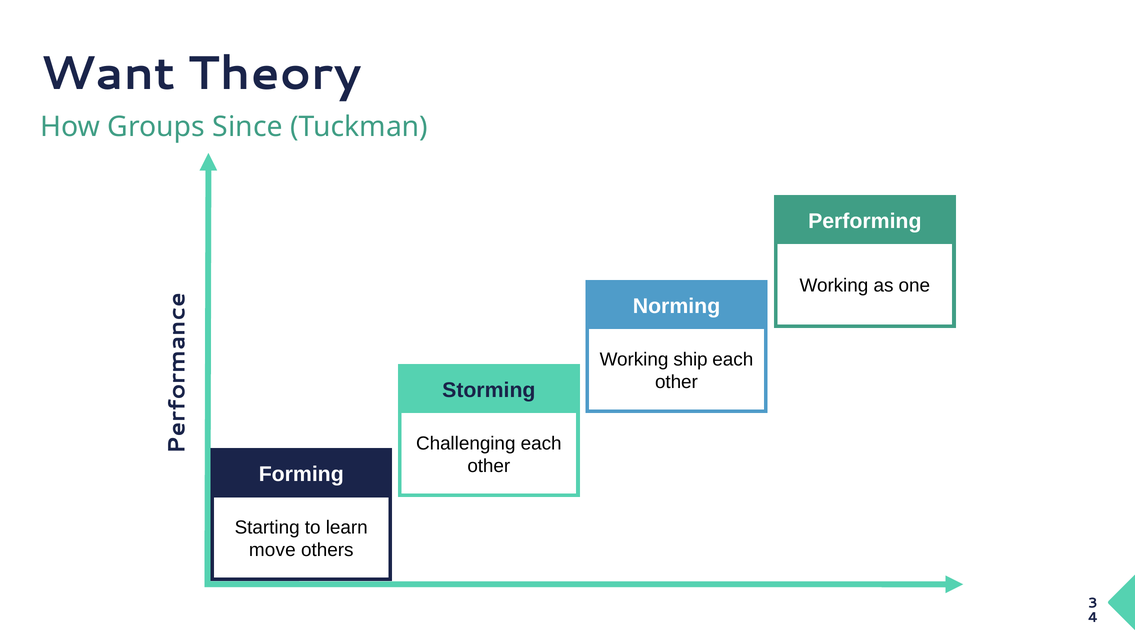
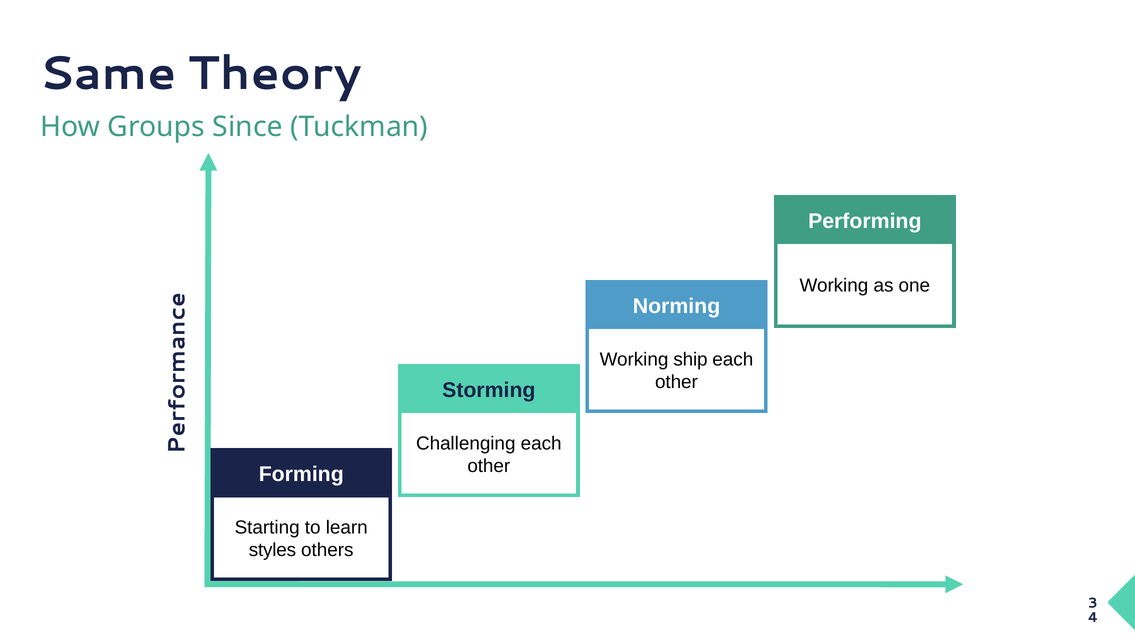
Want: Want -> Same
move: move -> styles
